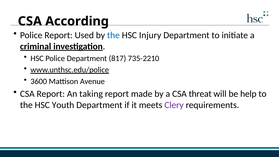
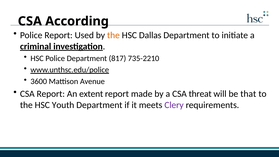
the at (113, 35) colour: blue -> orange
Injury: Injury -> Dallas
taking: taking -> extent
help: help -> that
